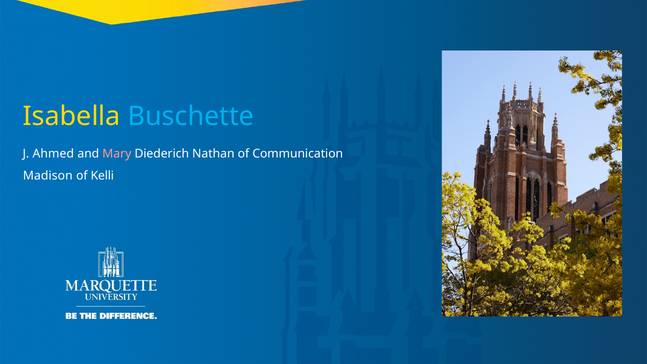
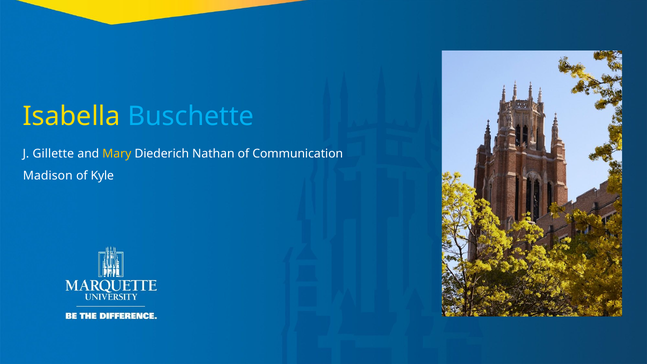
Ahmed: Ahmed -> Gillette
Mary colour: pink -> yellow
Kelli: Kelli -> Kyle
